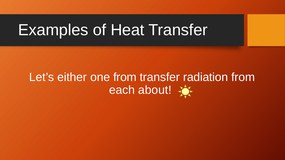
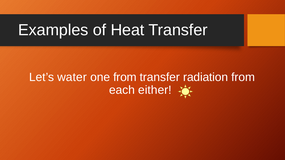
either: either -> water
about: about -> either
